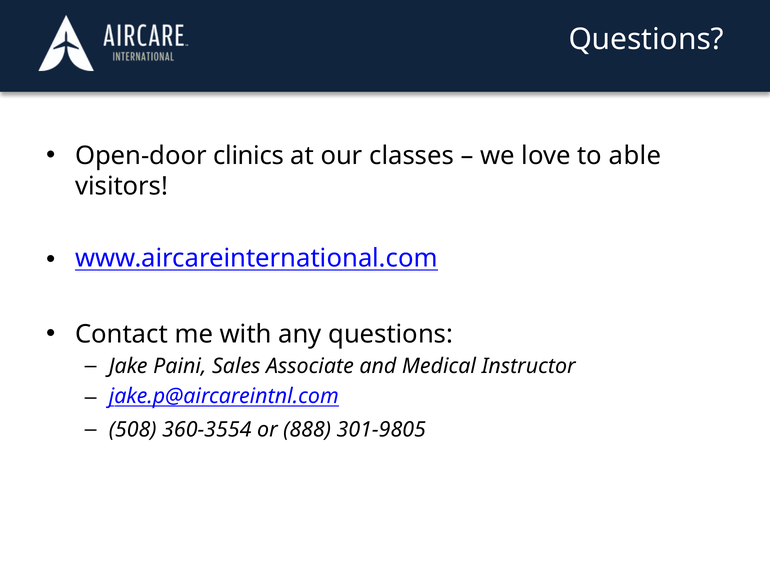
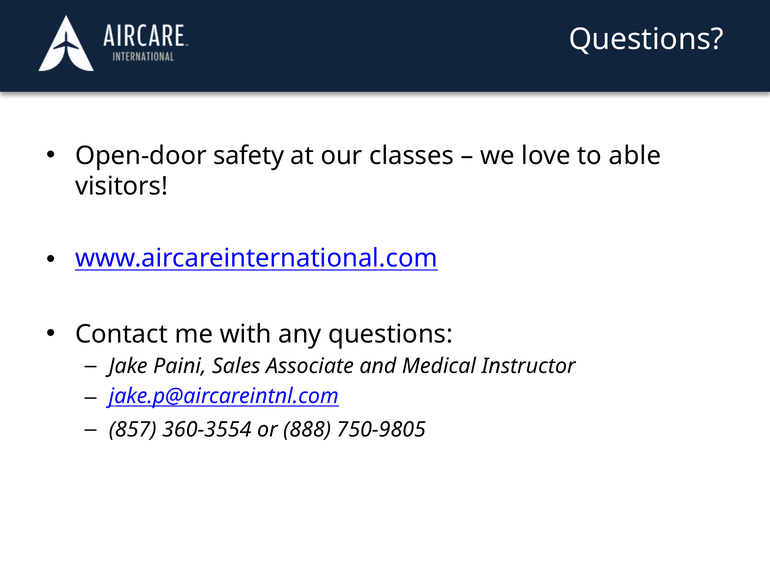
clinics: clinics -> safety
508: 508 -> 857
301-9805: 301-9805 -> 750-9805
